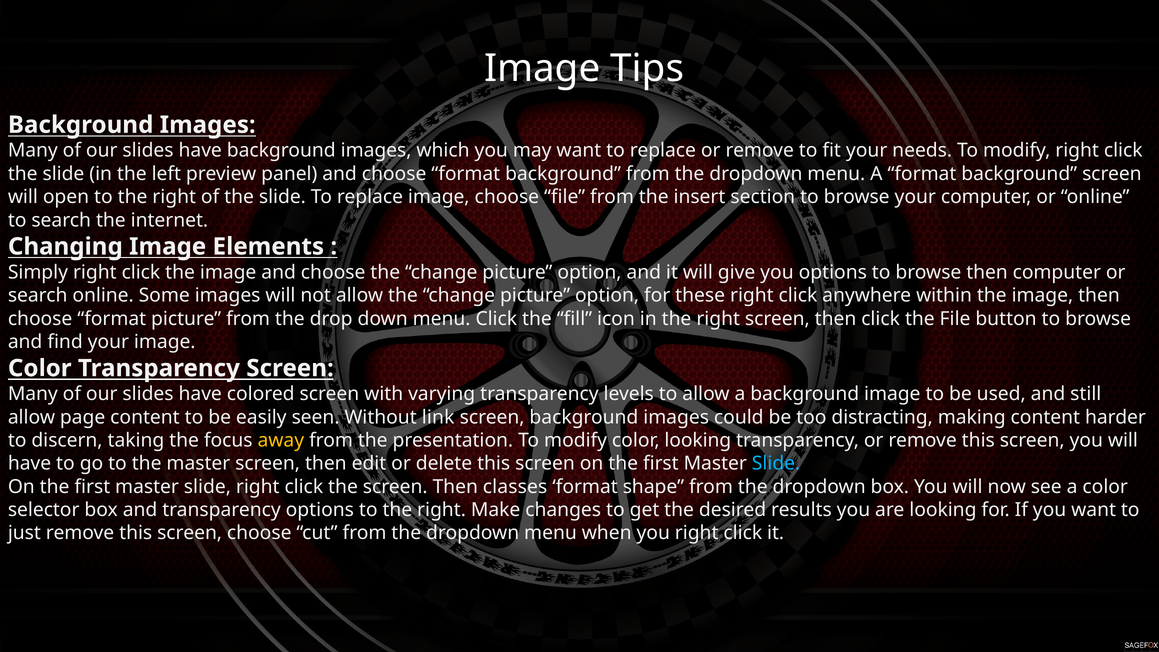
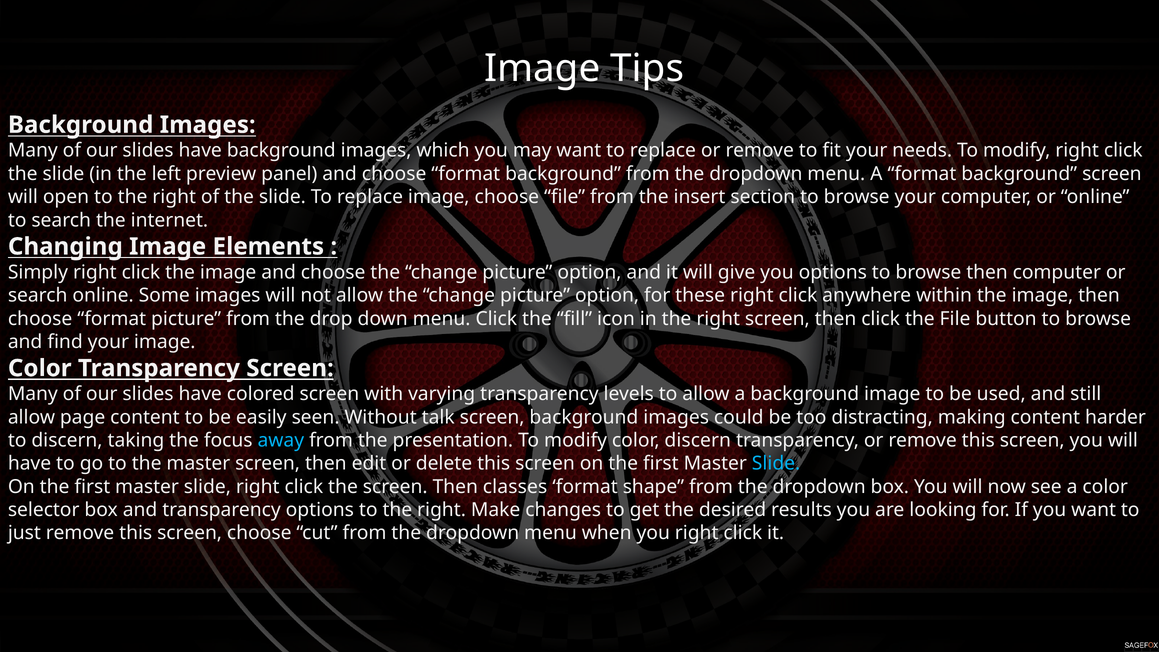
link: link -> talk
away colour: yellow -> light blue
color looking: looking -> discern
